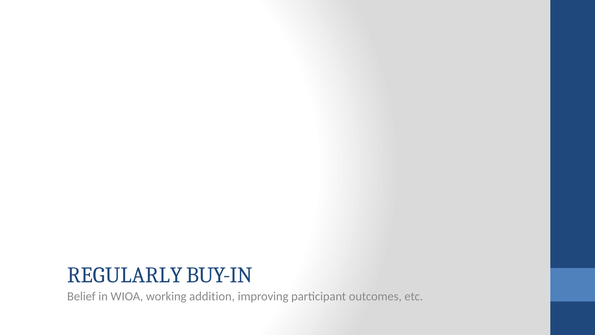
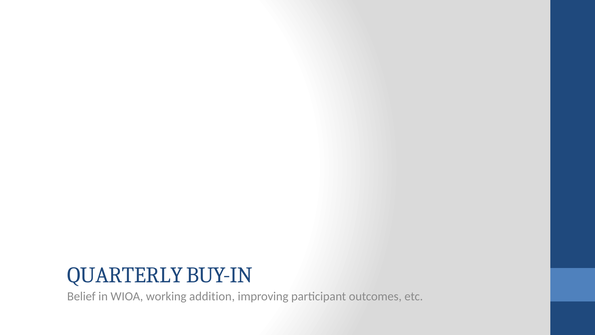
REGULARLY: REGULARLY -> QUARTERLY
